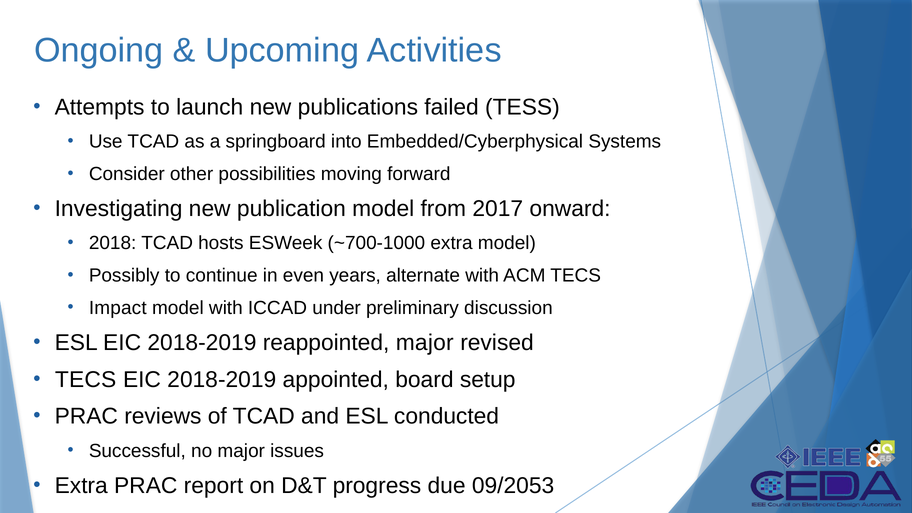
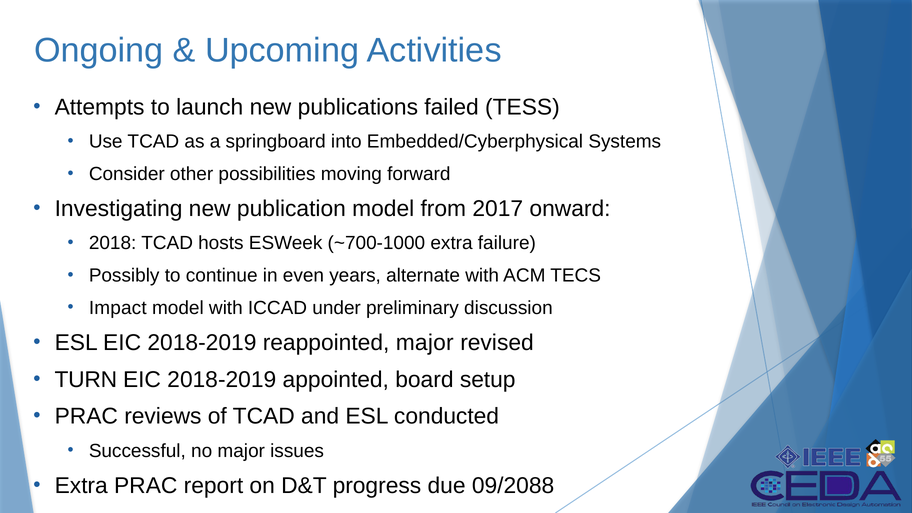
extra model: model -> failure
TECS at (86, 380): TECS -> TURN
09/2053: 09/2053 -> 09/2088
